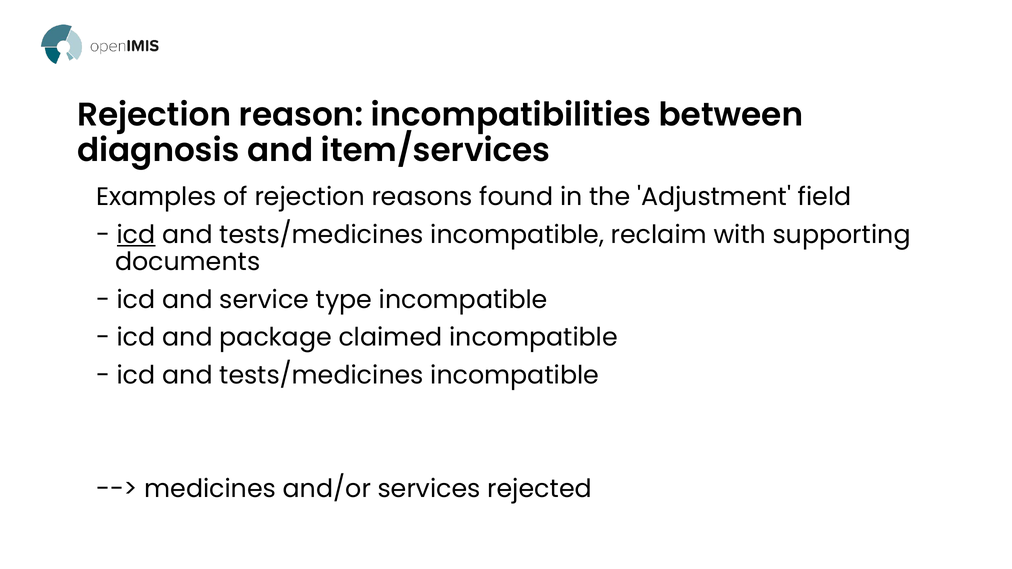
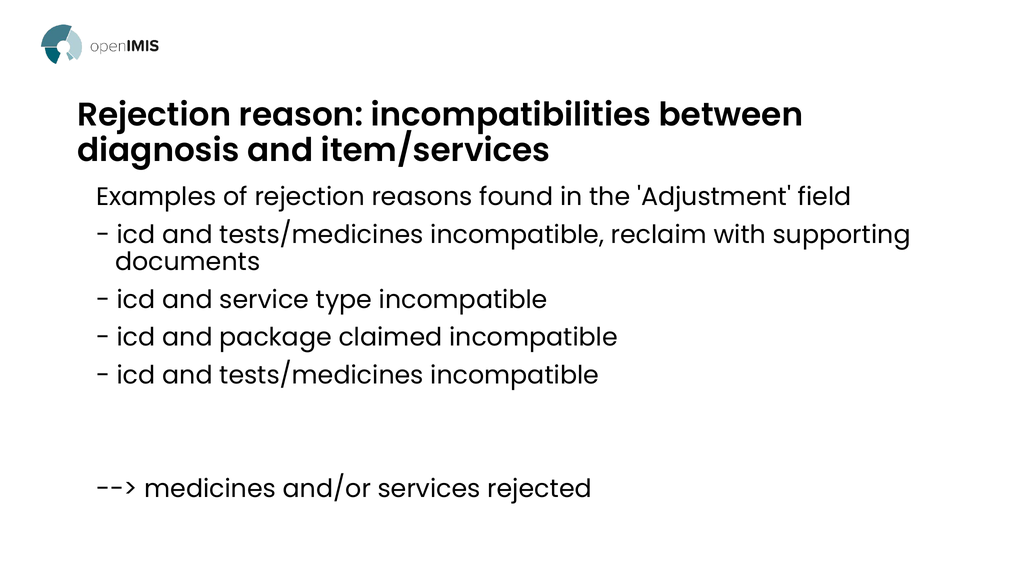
icd at (136, 235) underline: present -> none
